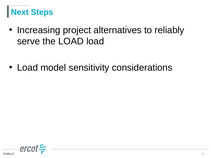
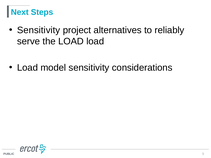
Increasing at (39, 30): Increasing -> Sensitivity
